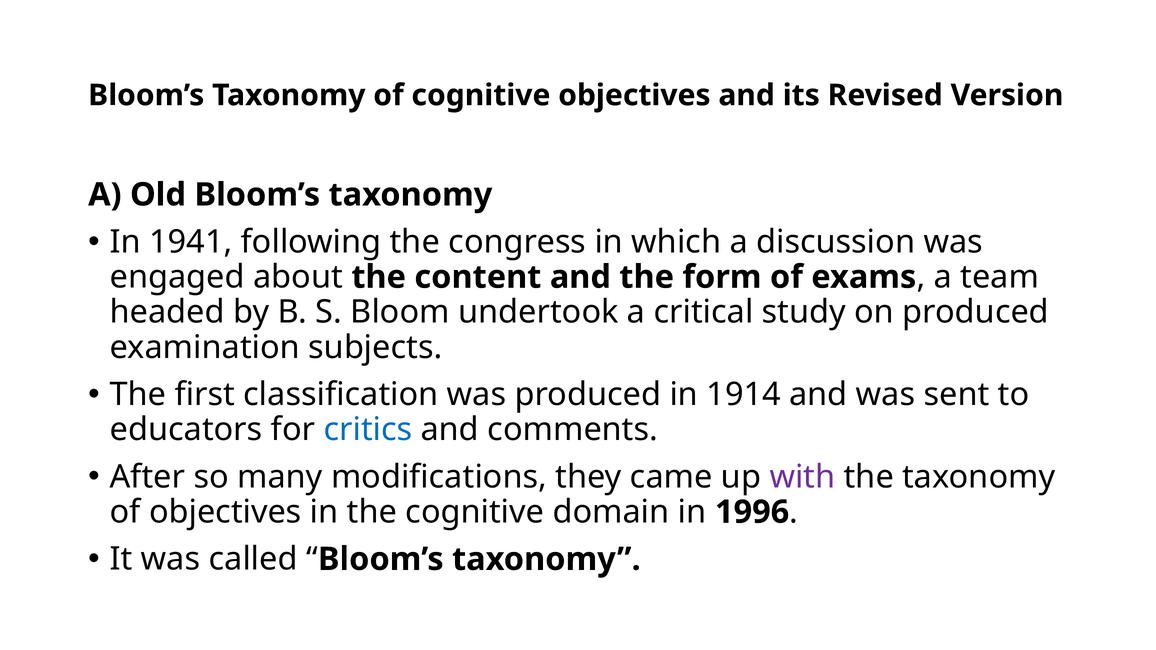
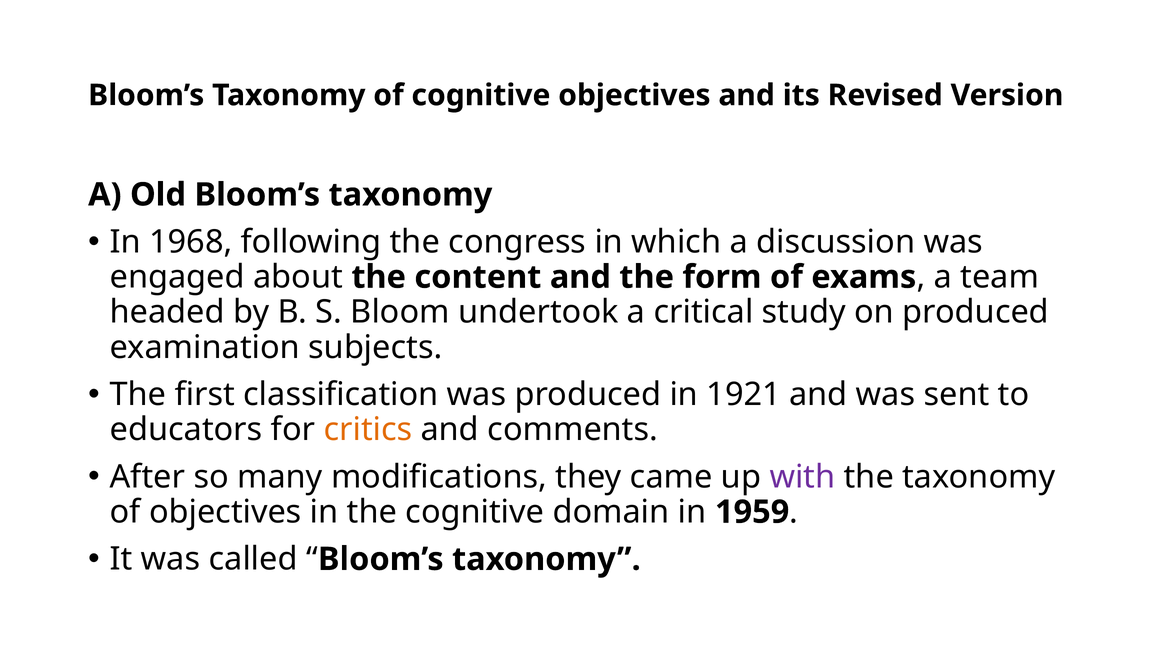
1941: 1941 -> 1968
1914: 1914 -> 1921
critics colour: blue -> orange
1996: 1996 -> 1959
